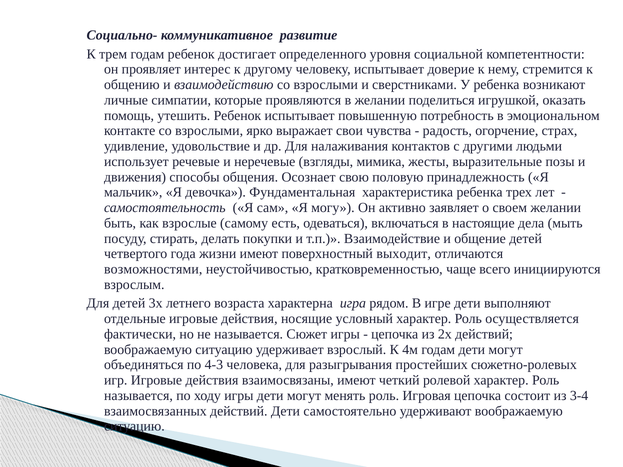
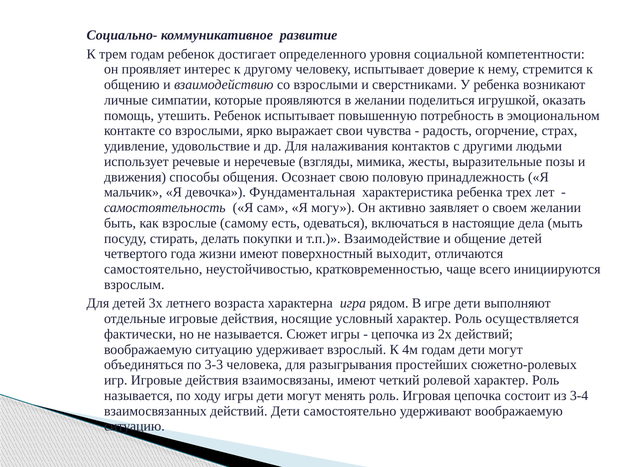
возможностями at (153, 269): возможностями -> самостоятельно
4-3: 4-3 -> 3-3
